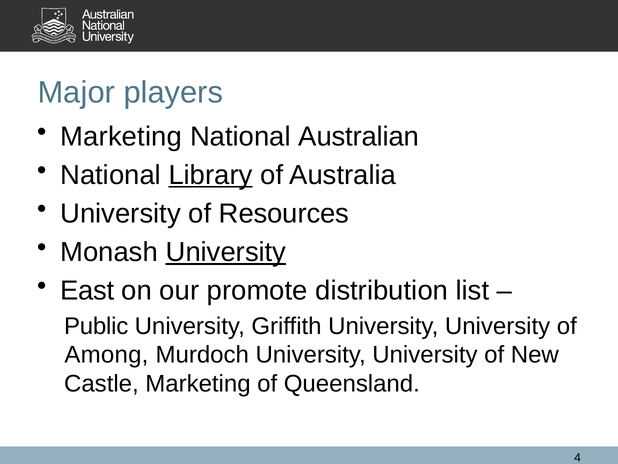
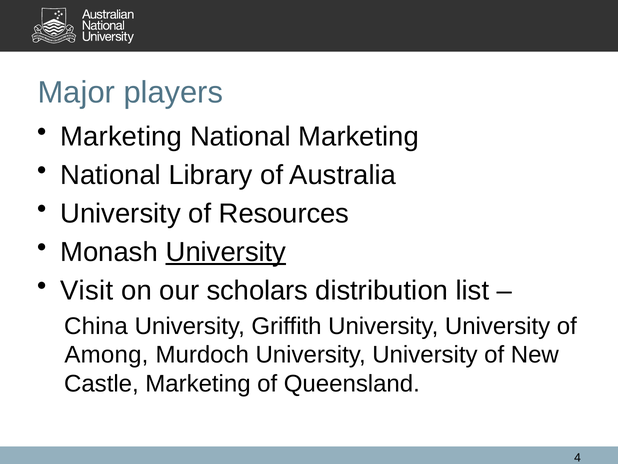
National Australian: Australian -> Marketing
Library underline: present -> none
East: East -> Visit
promote: promote -> scholars
Public: Public -> China
